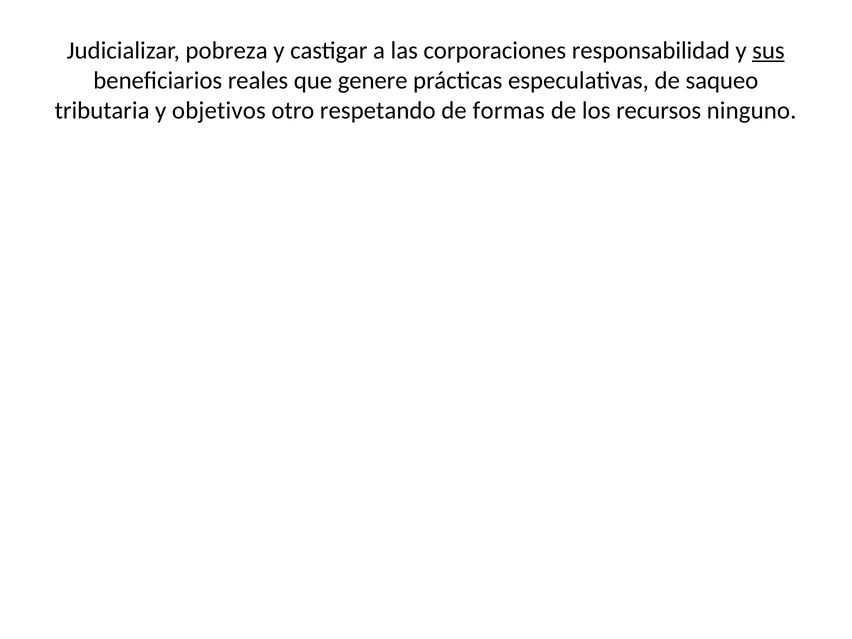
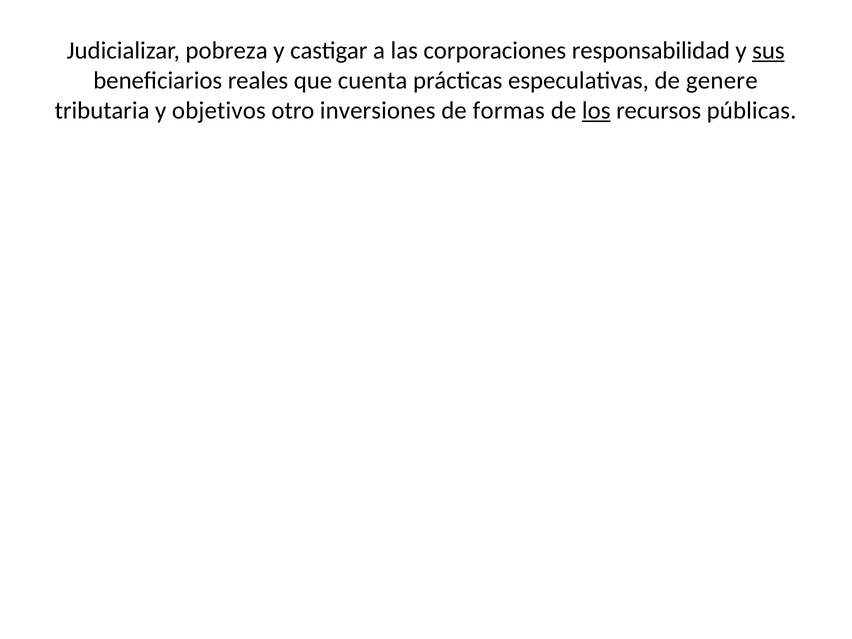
genere: genere -> cuenta
saqueo: saqueo -> genere
respetando: respetando -> inversiones
los underline: none -> present
ninguno: ninguno -> públicas
